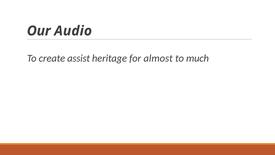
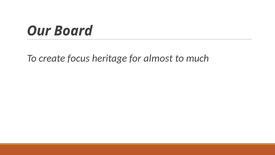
Audio: Audio -> Board
assist: assist -> focus
